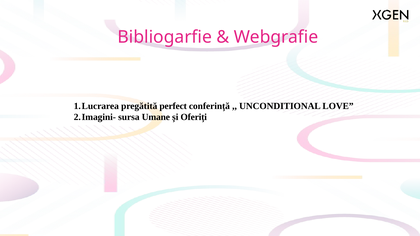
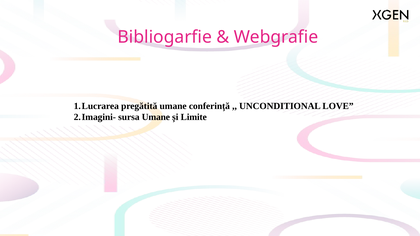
pregătită perfect: perfect -> umane
Oferiți: Oferiți -> Limite
